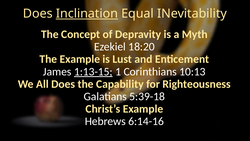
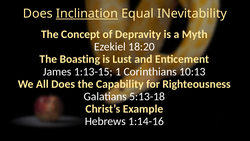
The Example: Example -> Boasting
1:13-15 underline: present -> none
5:39-18: 5:39-18 -> 5:13-18
6:14-16: 6:14-16 -> 1:14-16
